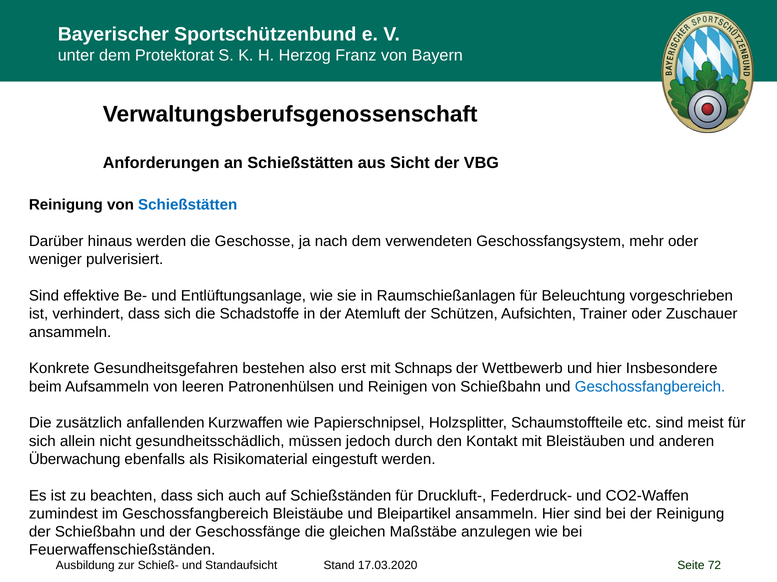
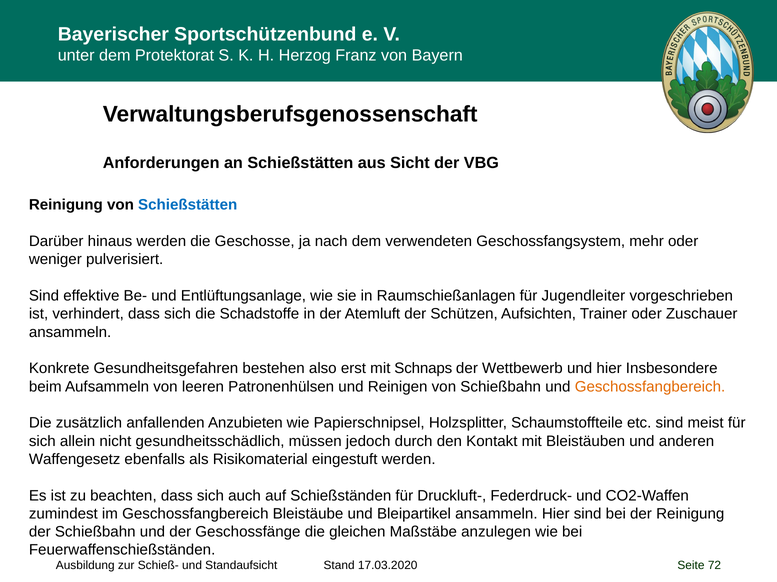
Beleuchtung: Beleuchtung -> Jugendleiter
Geschossfangbereich at (650, 387) colour: blue -> orange
Kurzwaffen: Kurzwaffen -> Anzubieten
Überwachung: Überwachung -> Waffengesetz
